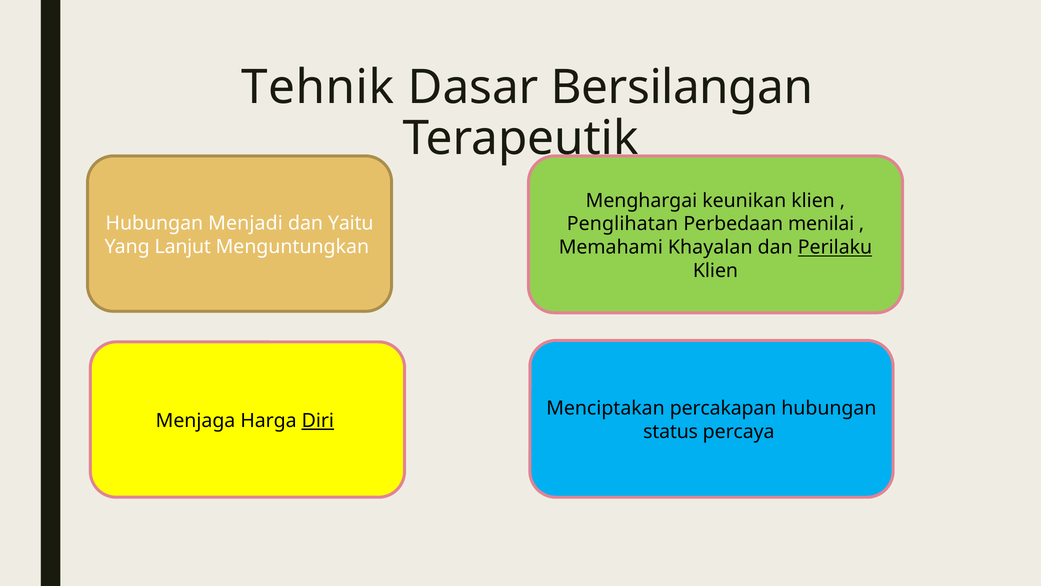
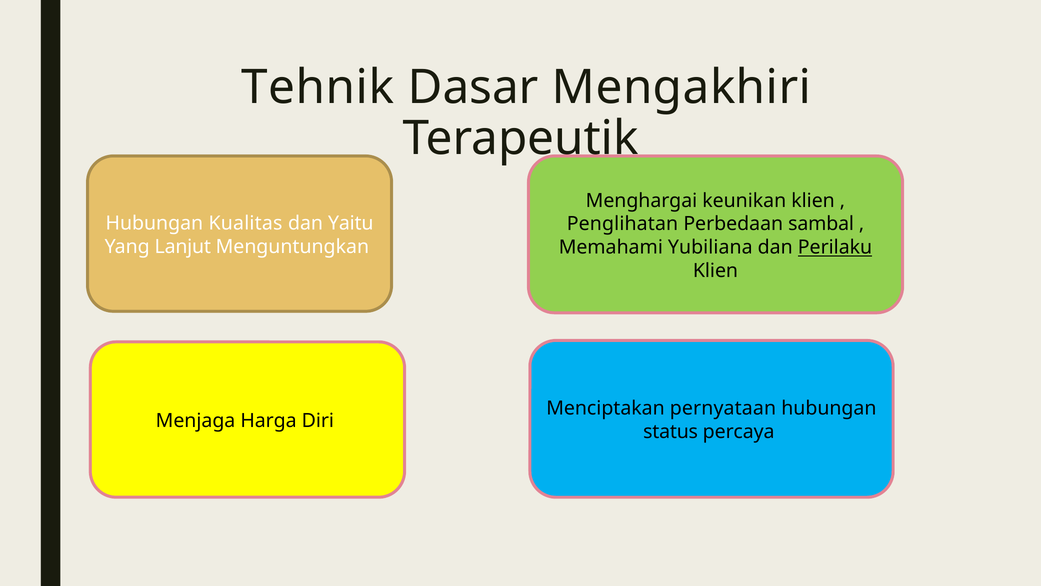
Bersilangan: Bersilangan -> Mengakhiri
Menjadi: Menjadi -> Kualitas
menilai: menilai -> sambal
Khayalan: Khayalan -> Yubiliana
percakapan: percakapan -> pernyataan
Diri underline: present -> none
